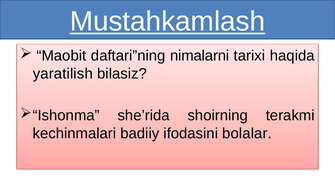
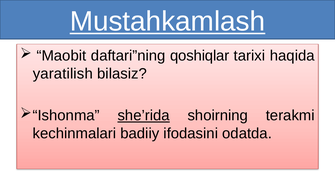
nimalarni: nimalarni -> qoshiqlar
she’rida underline: none -> present
bolalar: bolalar -> odatda
